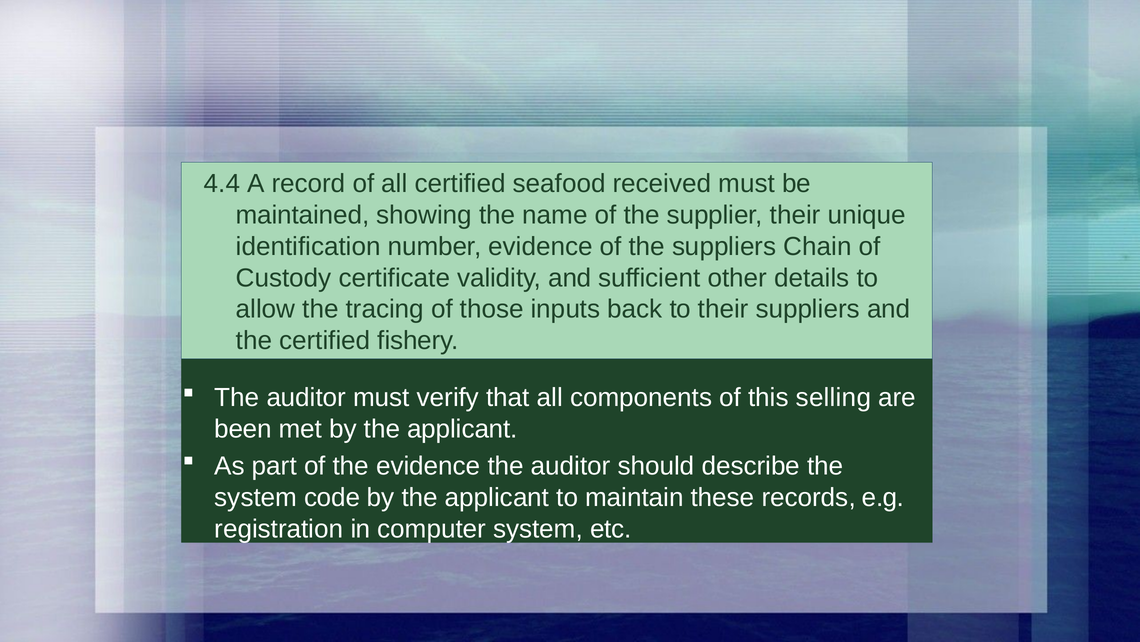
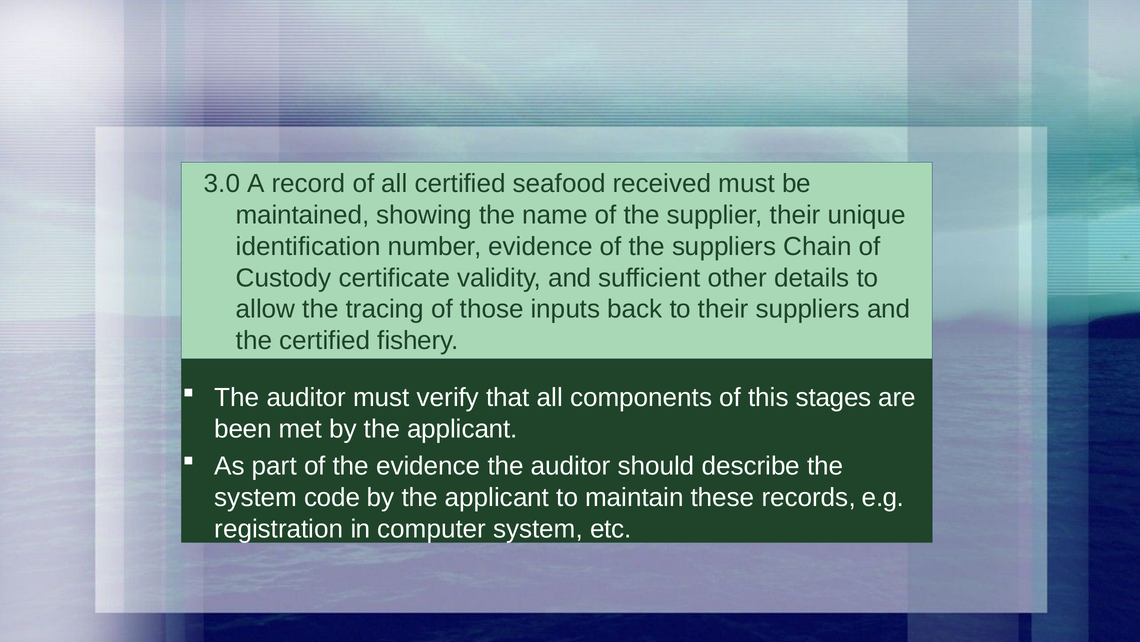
4.4: 4.4 -> 3.0
selling: selling -> stages
